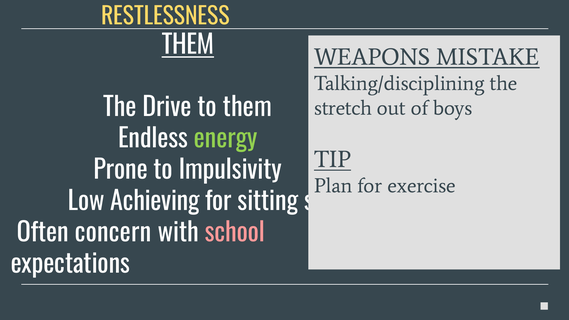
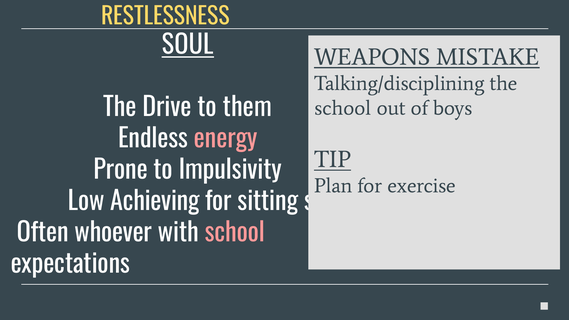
THEM at (188, 45): THEM -> SOUL
stretch at (343, 108): stretch -> school
energy colour: light green -> pink
concern: concern -> whoever
